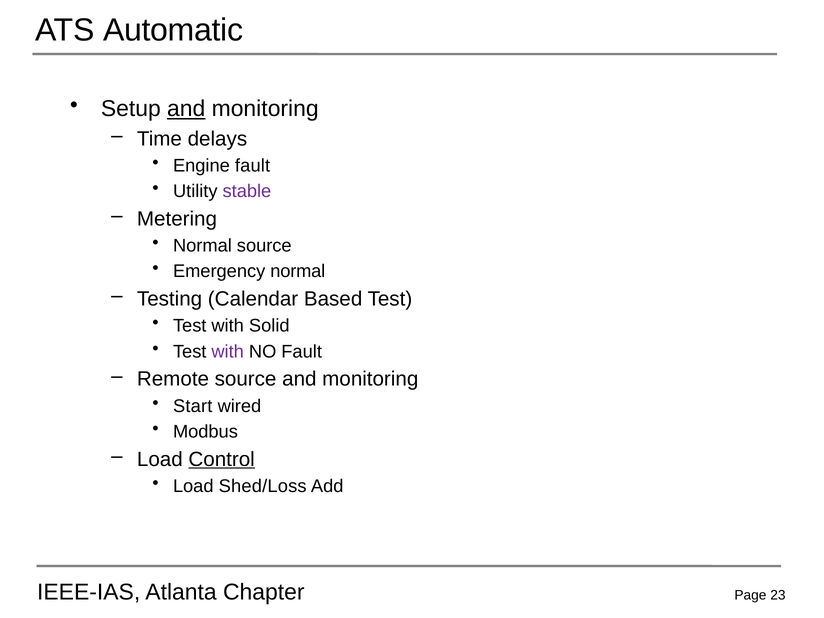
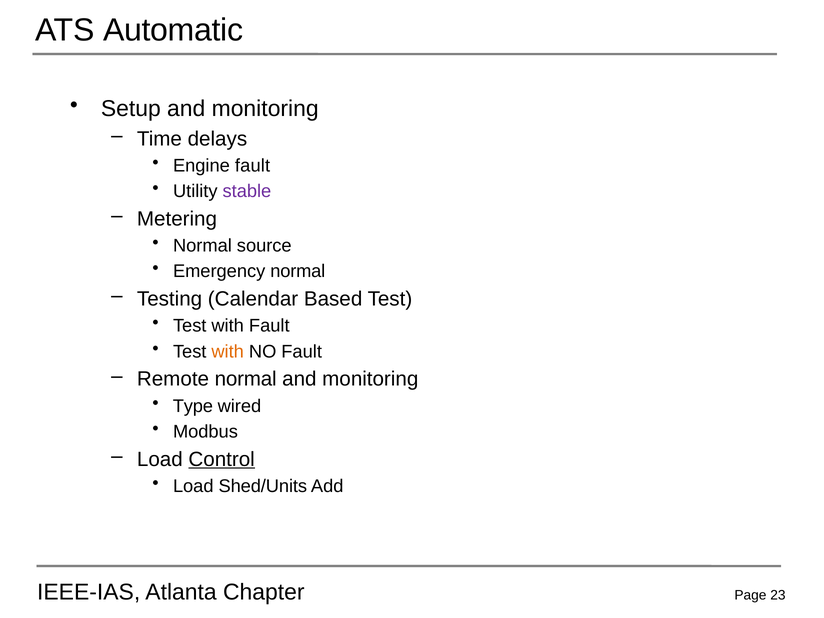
and at (186, 109) underline: present -> none
with Solid: Solid -> Fault
with at (228, 352) colour: purple -> orange
Remote source: source -> normal
Start: Start -> Type
Shed/Loss: Shed/Loss -> Shed/Units
